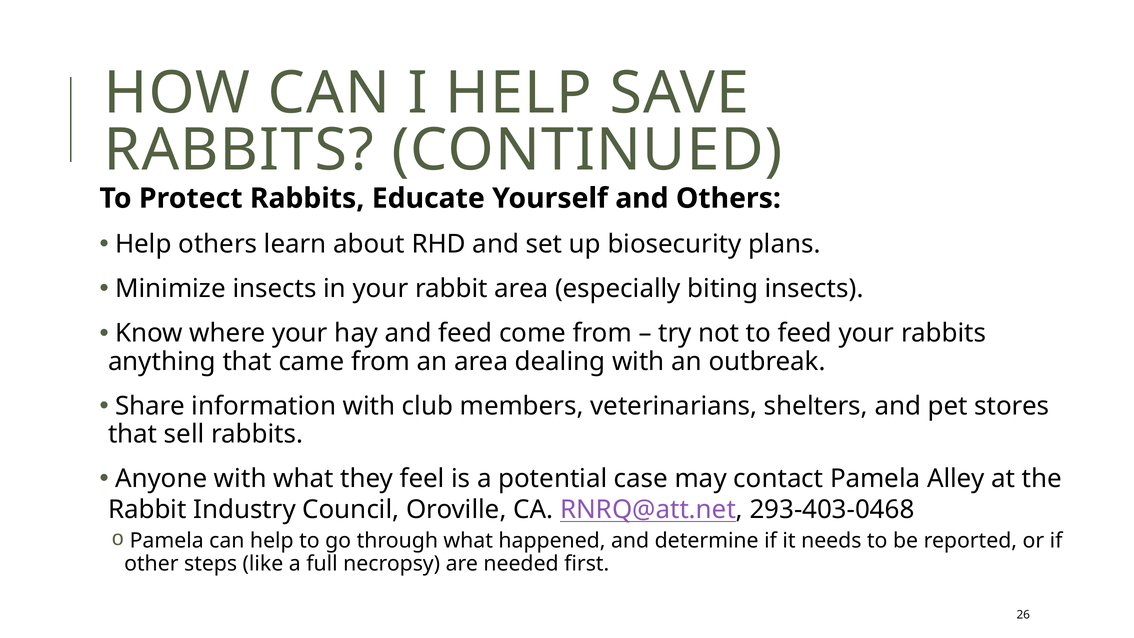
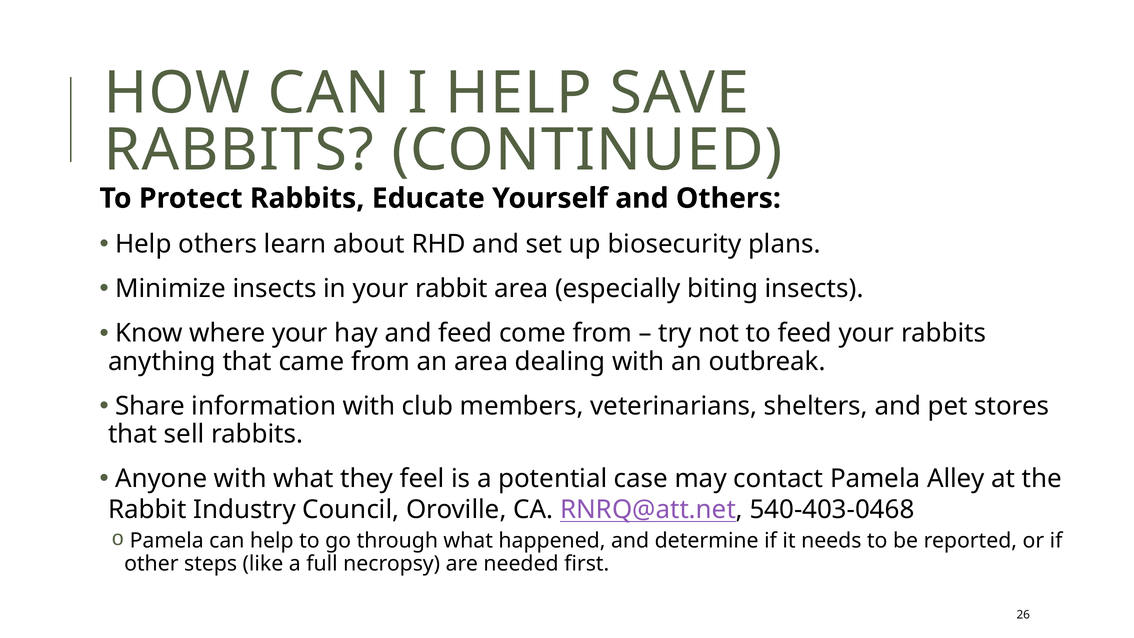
293-403-0468: 293-403-0468 -> 540-403-0468
